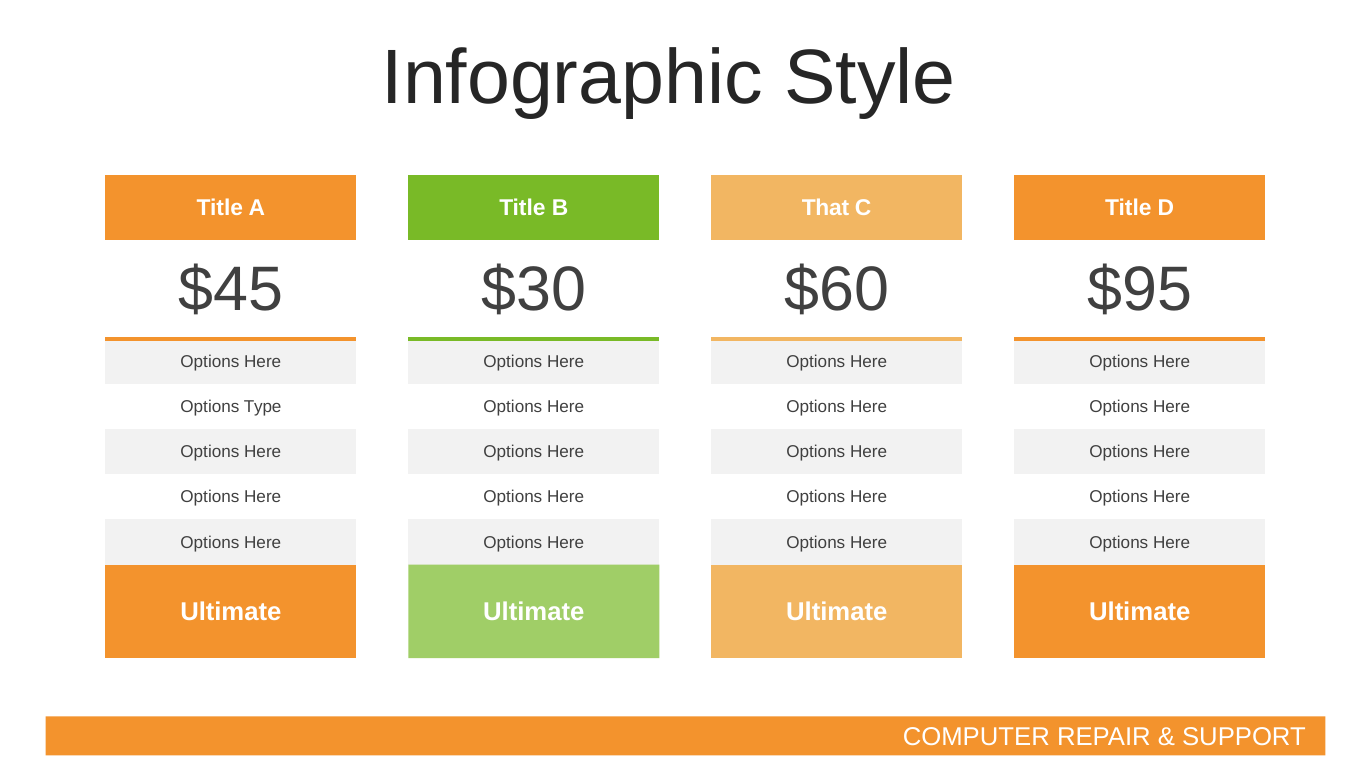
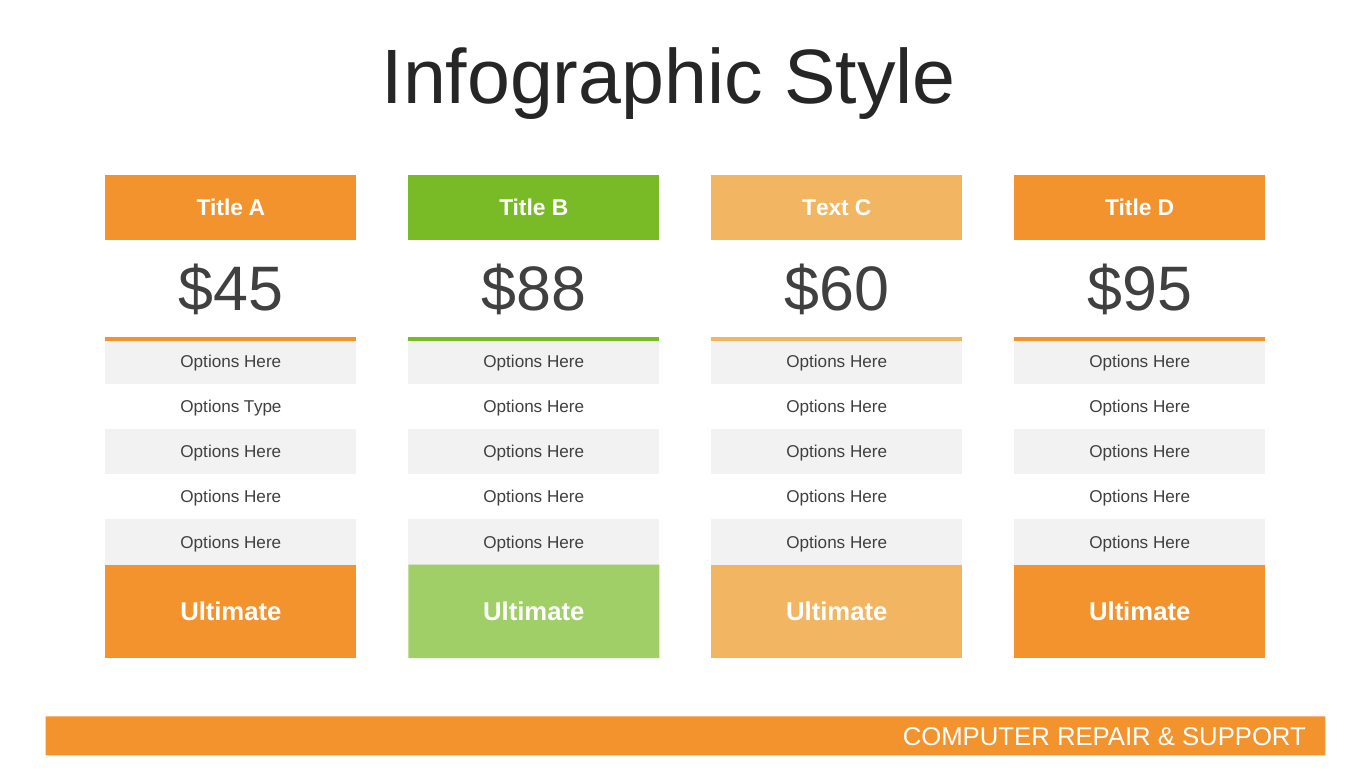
That: That -> Text
$30: $30 -> $88
